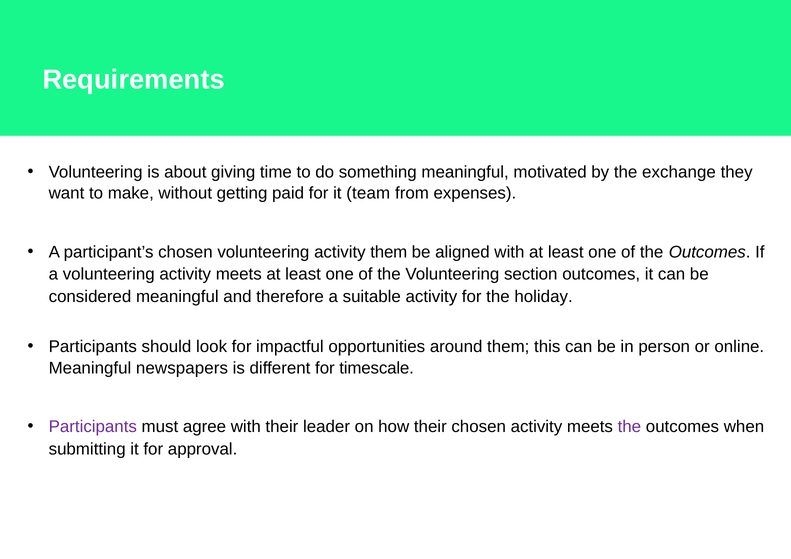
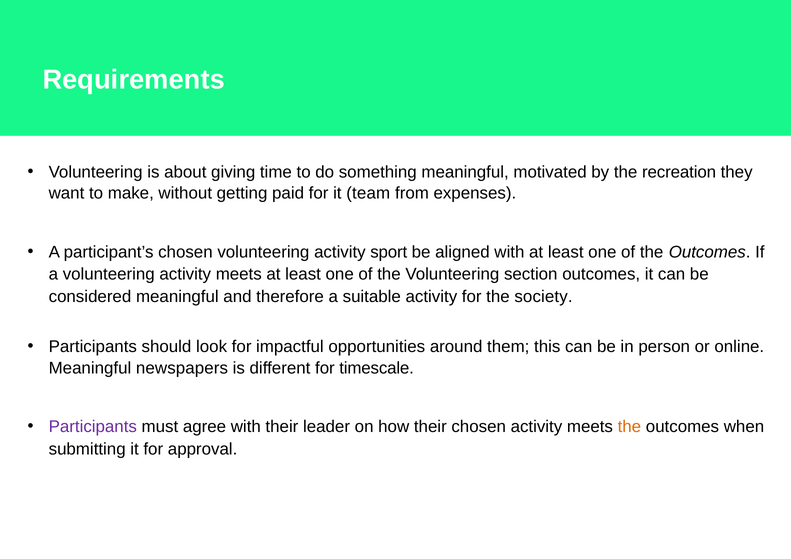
exchange: exchange -> recreation
activity them: them -> sport
holiday: holiday -> society
the at (629, 427) colour: purple -> orange
